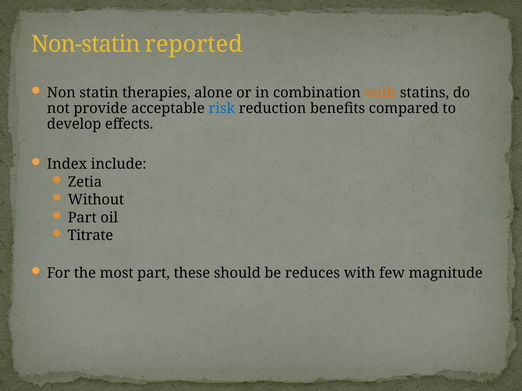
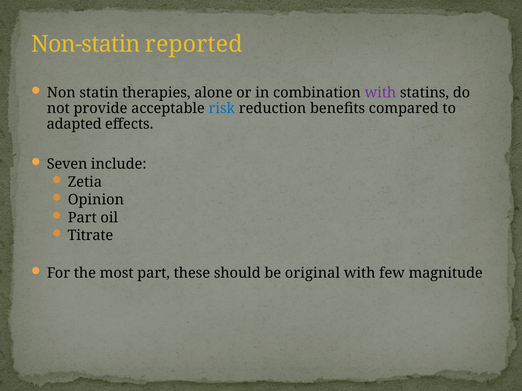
with at (380, 93) colour: orange -> purple
develop: develop -> adapted
Index: Index -> Seven
Without: Without -> Opinion
reduces: reduces -> original
